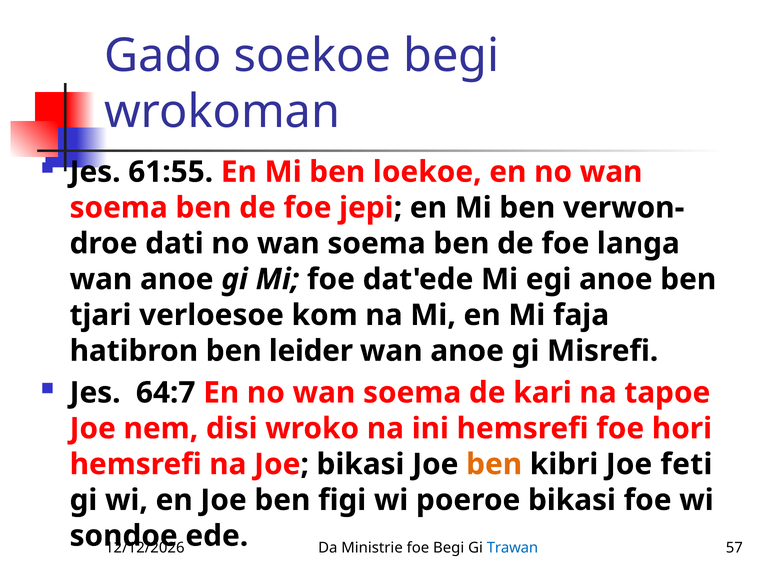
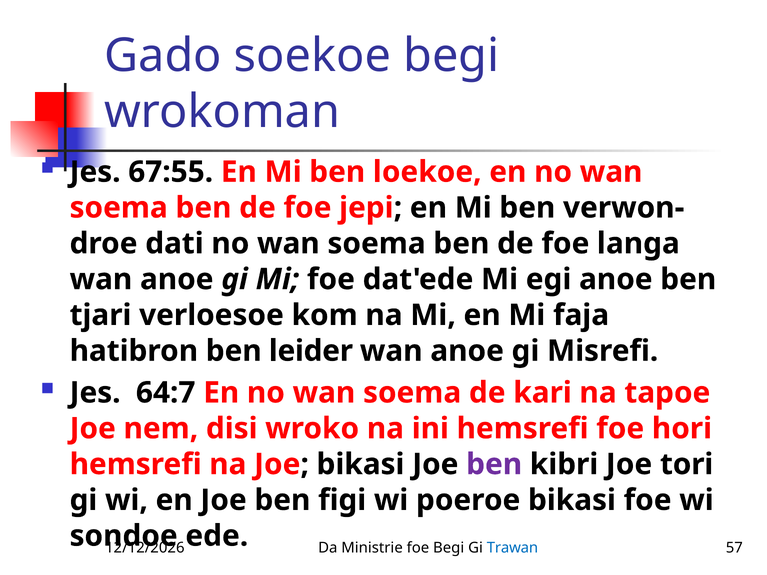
61:55: 61:55 -> 67:55
ben at (494, 464) colour: orange -> purple
feti: feti -> tori
